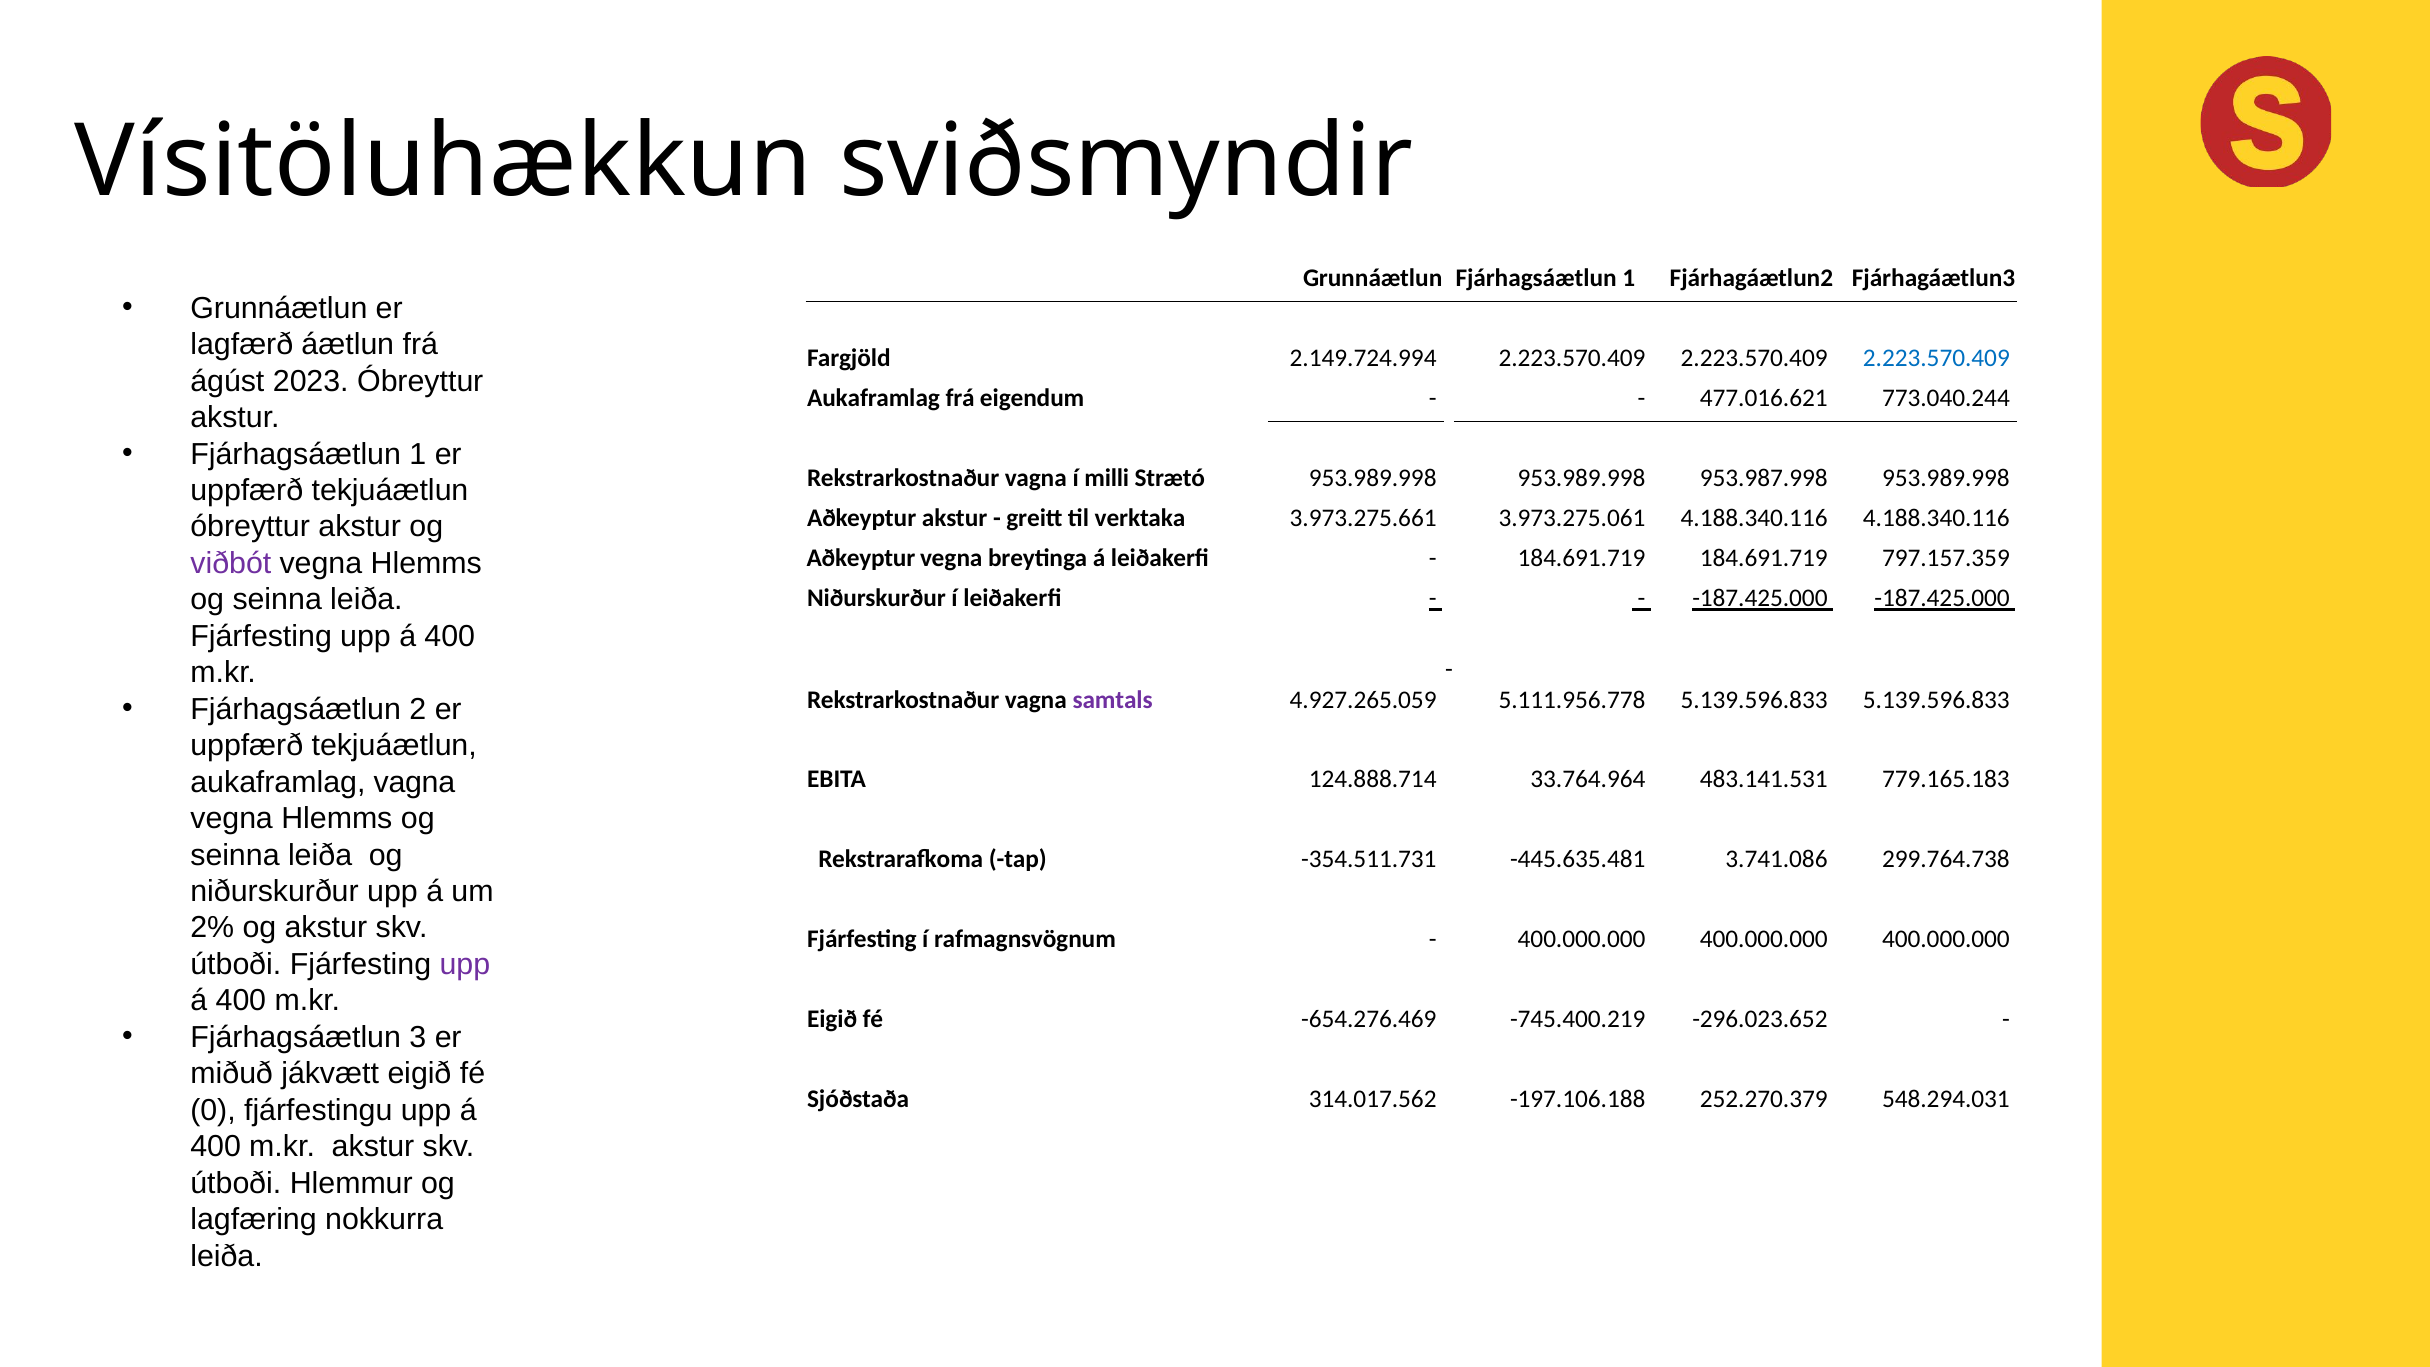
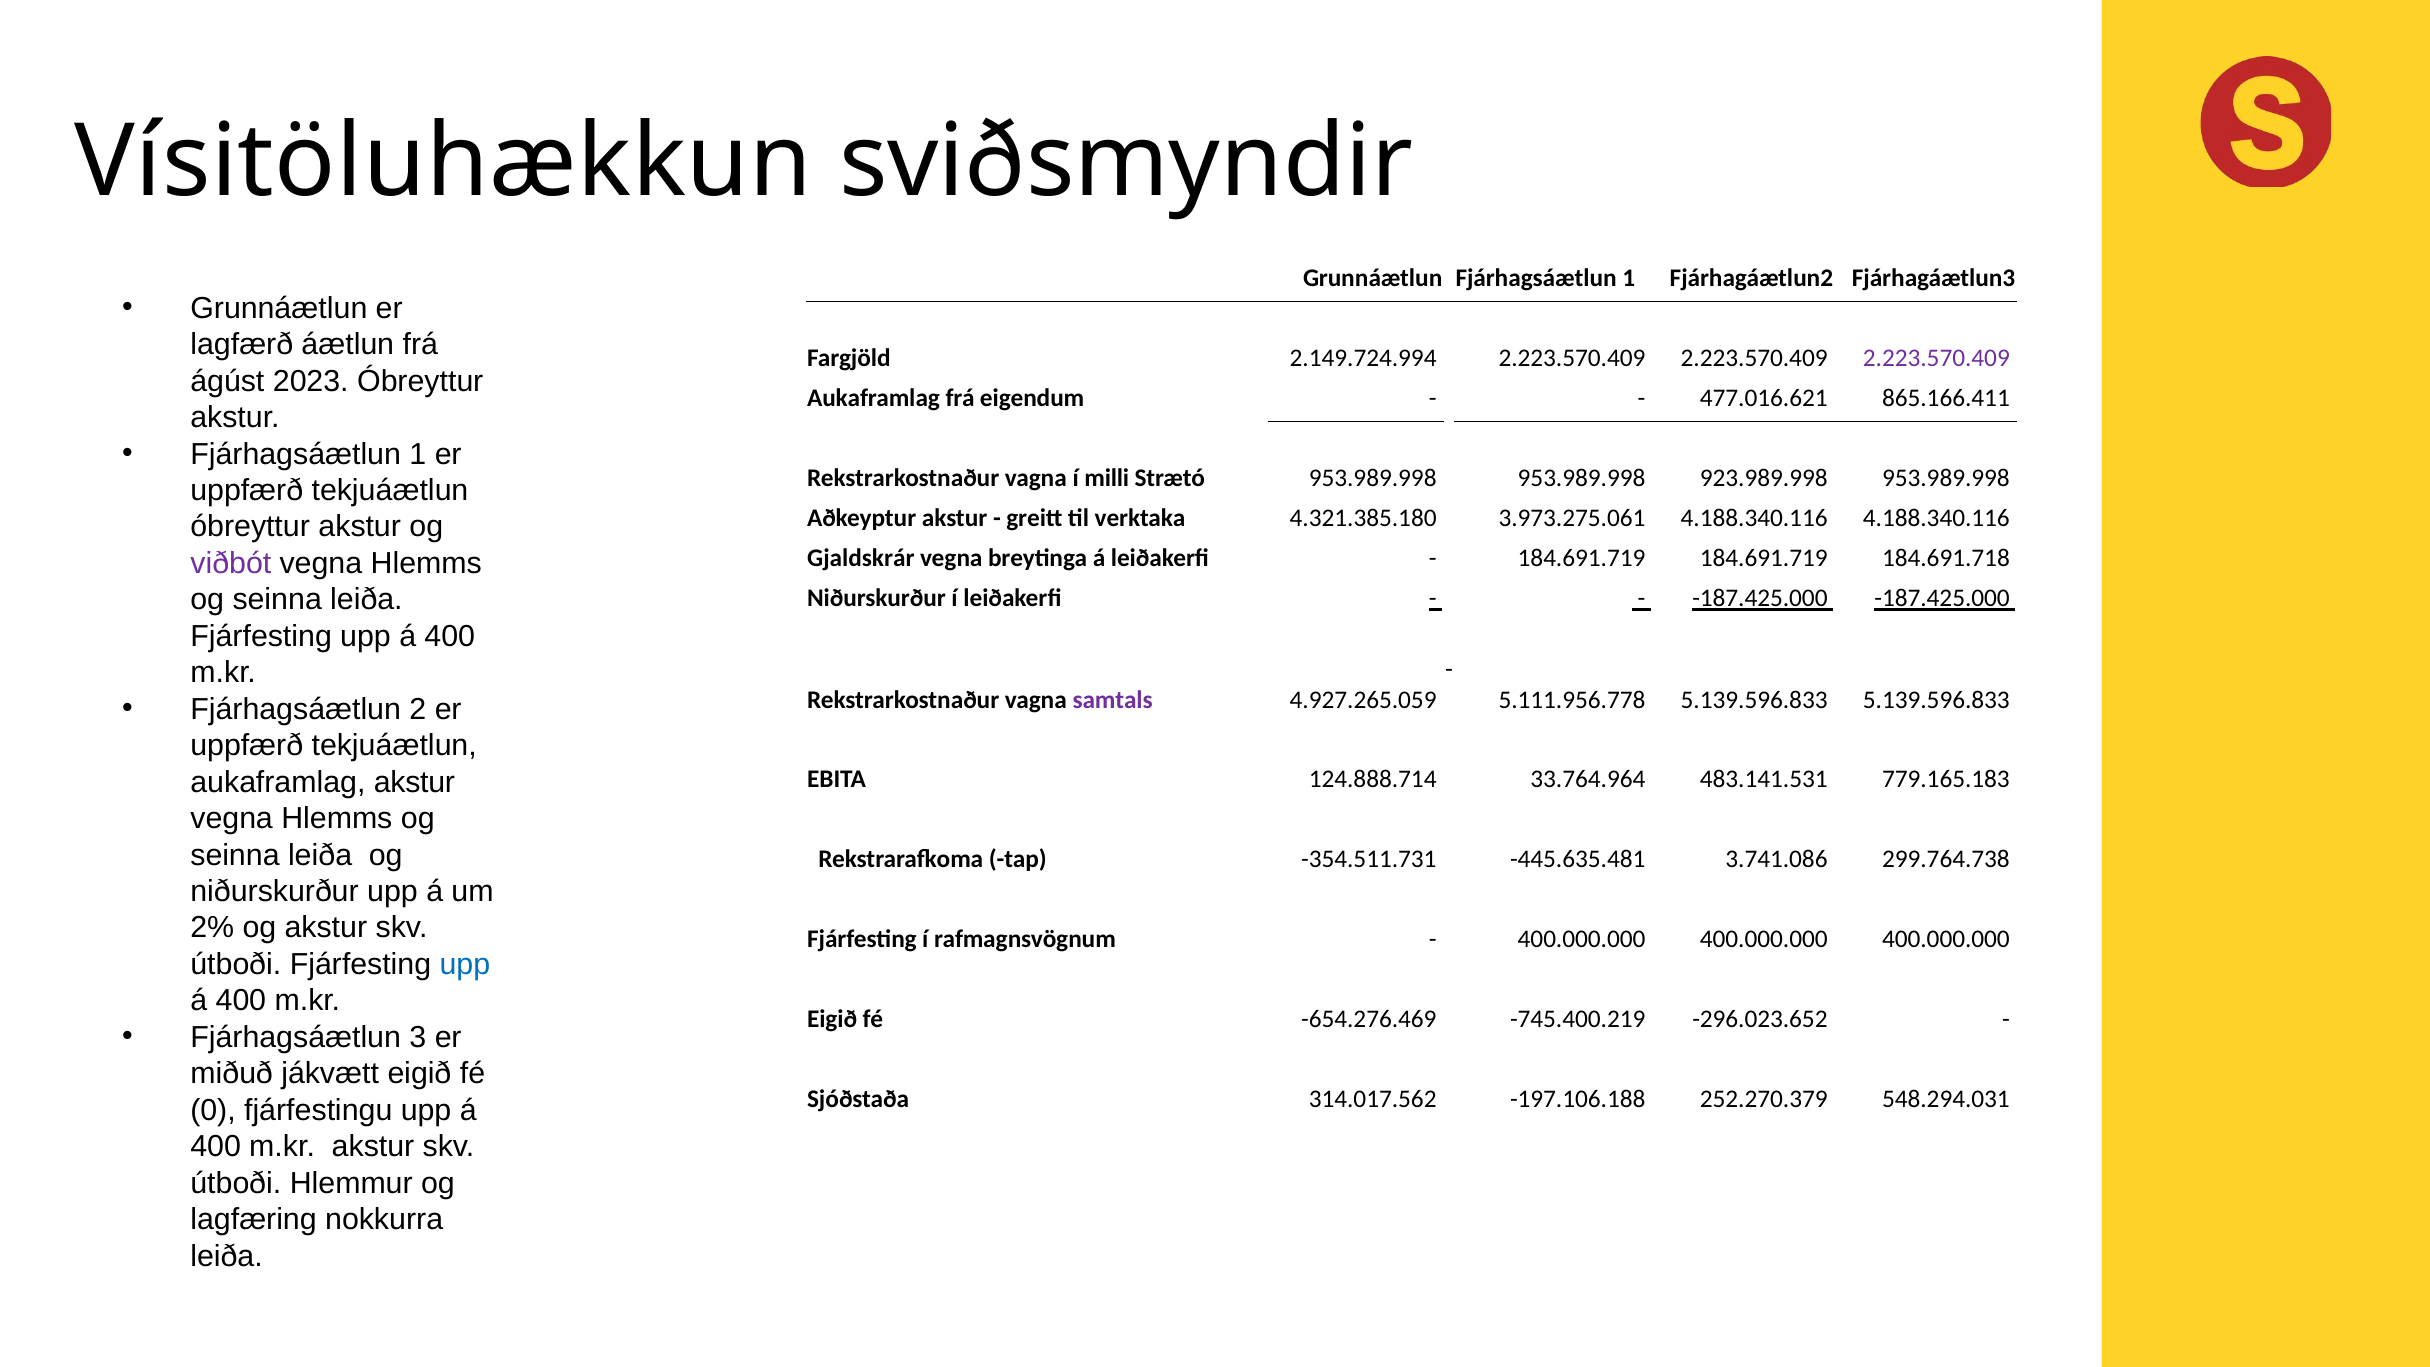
2.223.570.409 at (1936, 358) colour: blue -> purple
773.040.244: 773.040.244 -> 865.166.411
953.987.998: 953.987.998 -> 923.989.998
3.973.275.661: 3.973.275.661 -> 4.321.385.180
Aðkeyptur at (861, 558): Aðkeyptur -> Gjaldskrár
797.157.359: 797.157.359 -> 184.691.718
aukaframlag vagna: vagna -> akstur
upp at (465, 964) colour: purple -> blue
